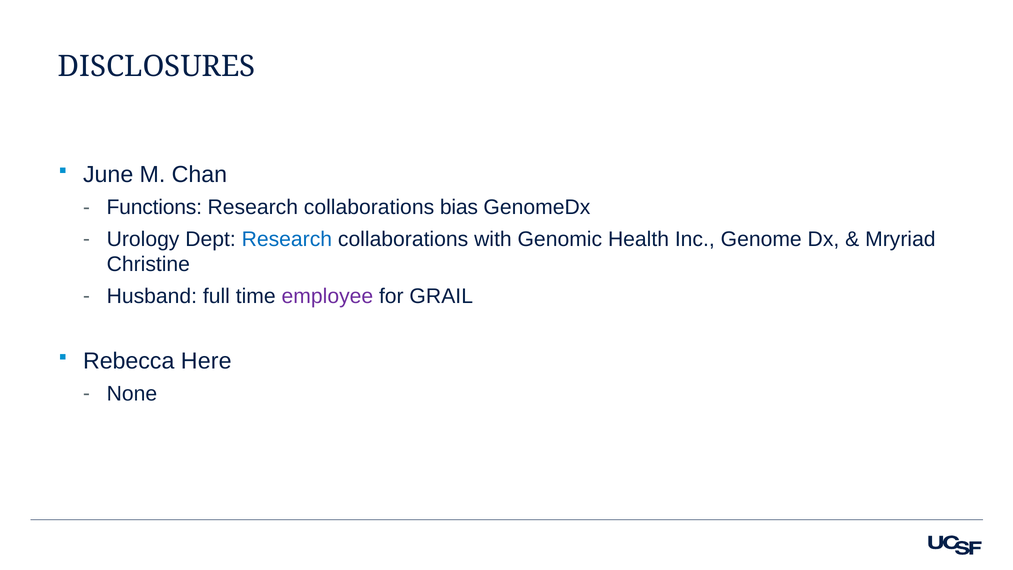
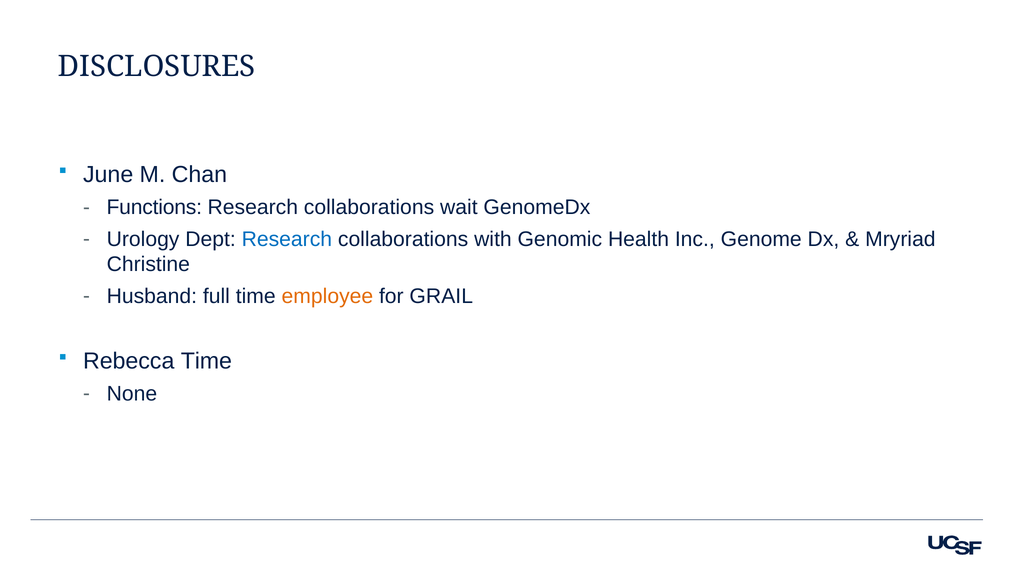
bias: bias -> wait
employee colour: purple -> orange
Rebecca Here: Here -> Time
